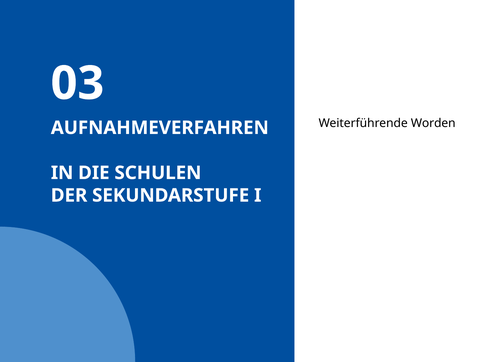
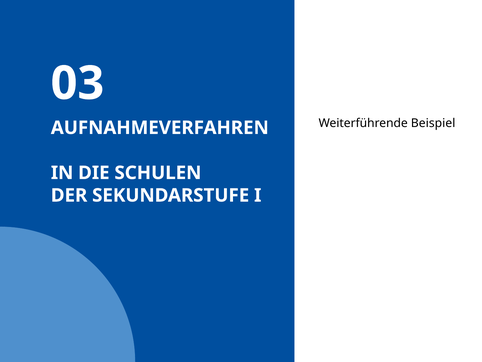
Worden: Worden -> Beispiel
